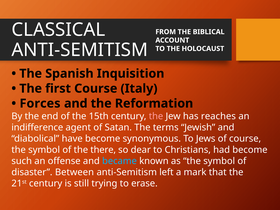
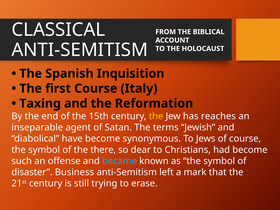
Forces: Forces -> Taxing
the at (156, 116) colour: pink -> yellow
indifference: indifference -> inseparable
Between: Between -> Business
